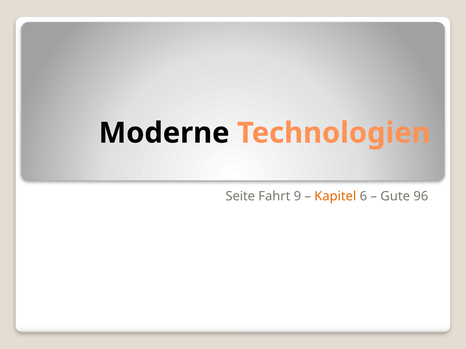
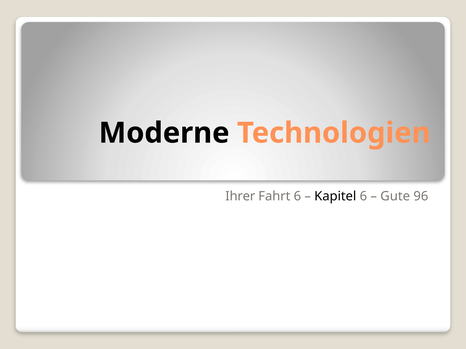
Seite: Seite -> Ihrer
Fahrt 9: 9 -> 6
Kapitel colour: orange -> black
